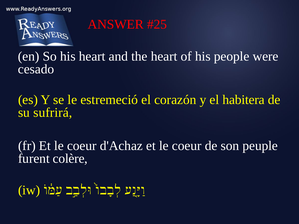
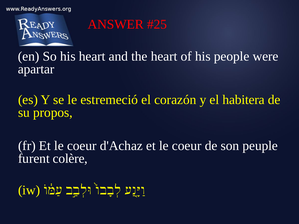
cesado: cesado -> apartar
sufrirá: sufrirá -> propos
